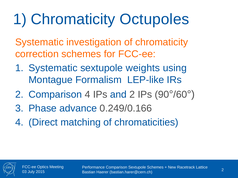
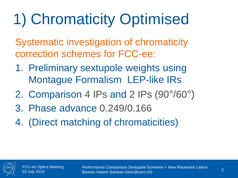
Octupoles: Octupoles -> Optimised
1 Systematic: Systematic -> Preliminary
